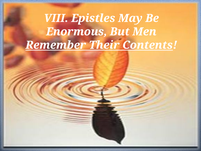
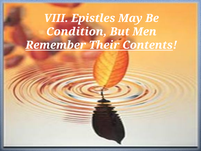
Enormous: Enormous -> Condition
